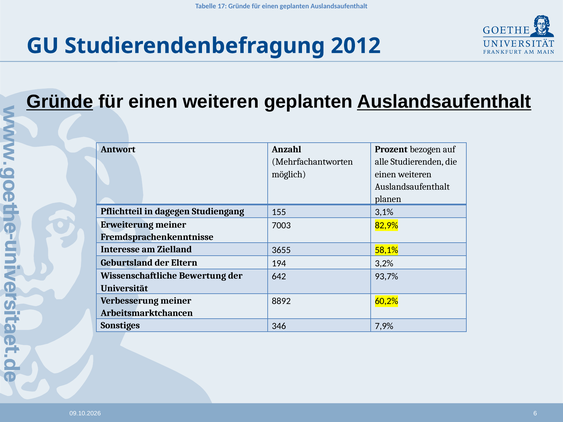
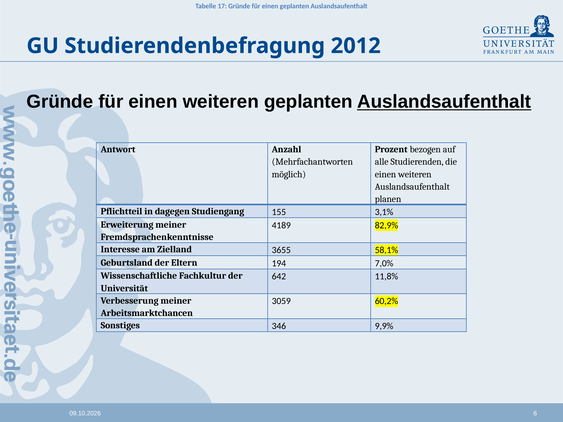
Gründe at (60, 102) underline: present -> none
7003: 7003 -> 4189
3,2%: 3,2% -> 7,0%
Bewertung: Bewertung -> Fachkultur
93,7%: 93,7% -> 11,8%
8892: 8892 -> 3059
7,9%: 7,9% -> 9,9%
